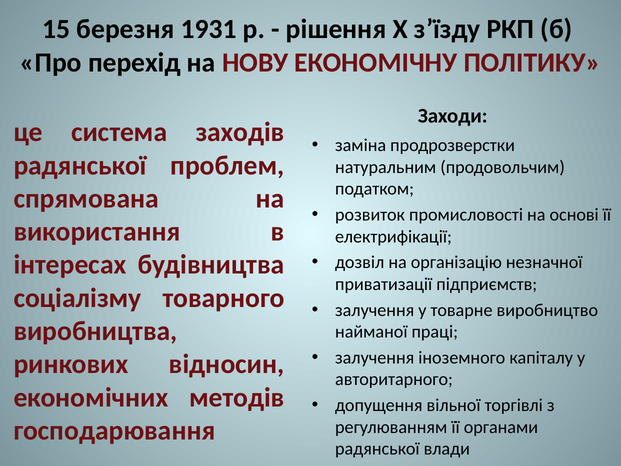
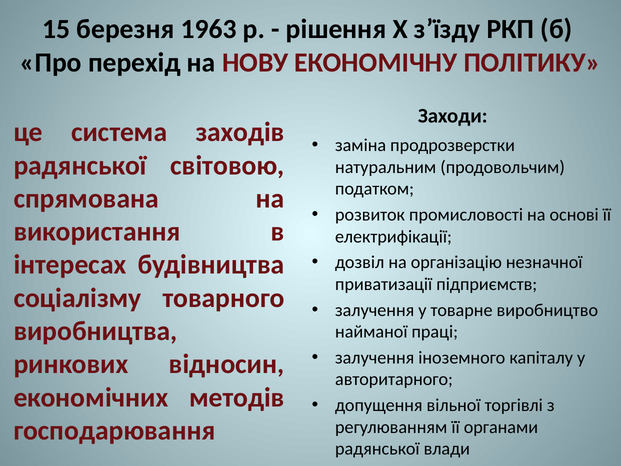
1931: 1931 -> 1963
проблем: проблем -> світовою
